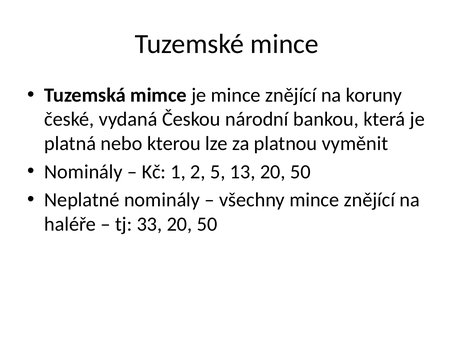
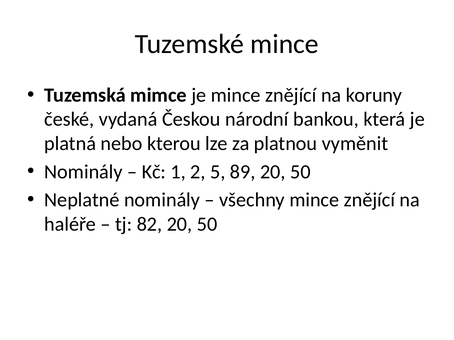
13: 13 -> 89
33: 33 -> 82
